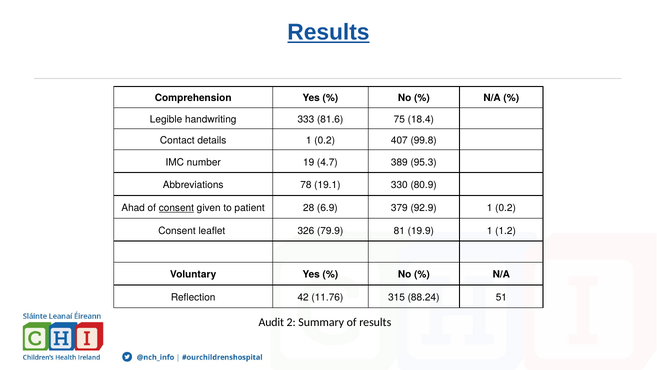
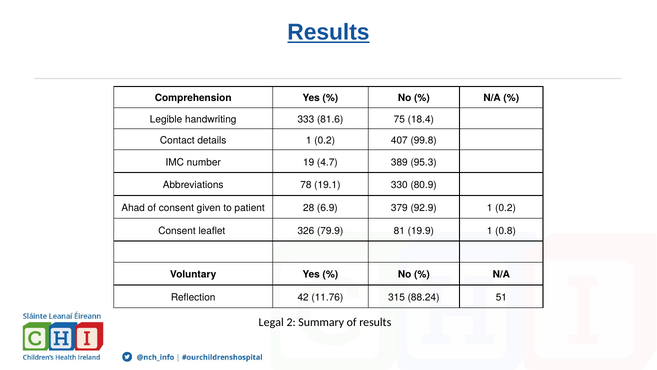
consent at (176, 208) underline: present -> none
1.2: 1.2 -> 0.8
Audit: Audit -> Legal
